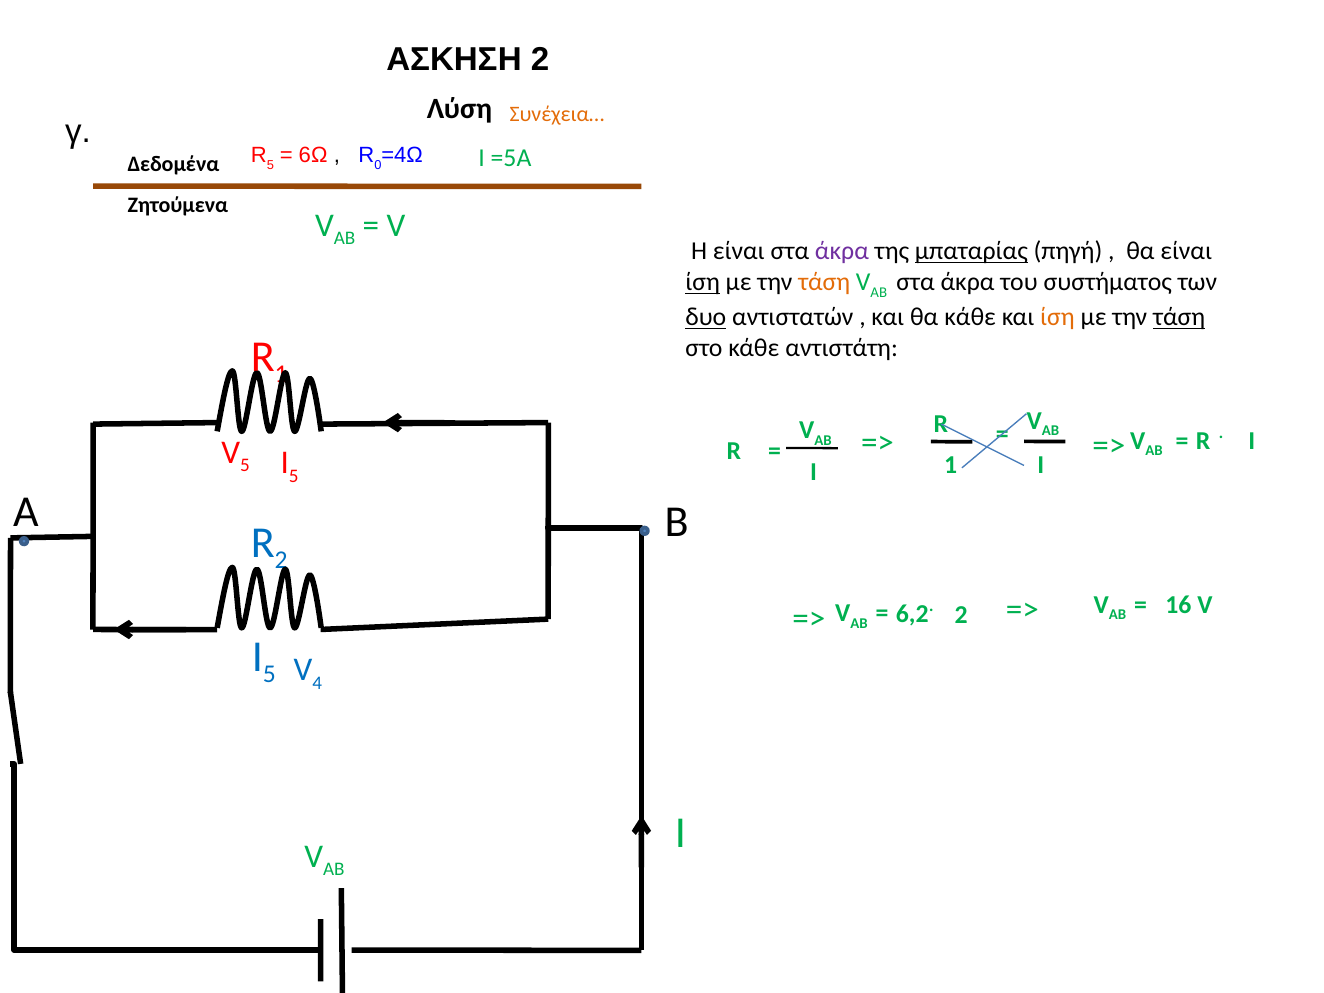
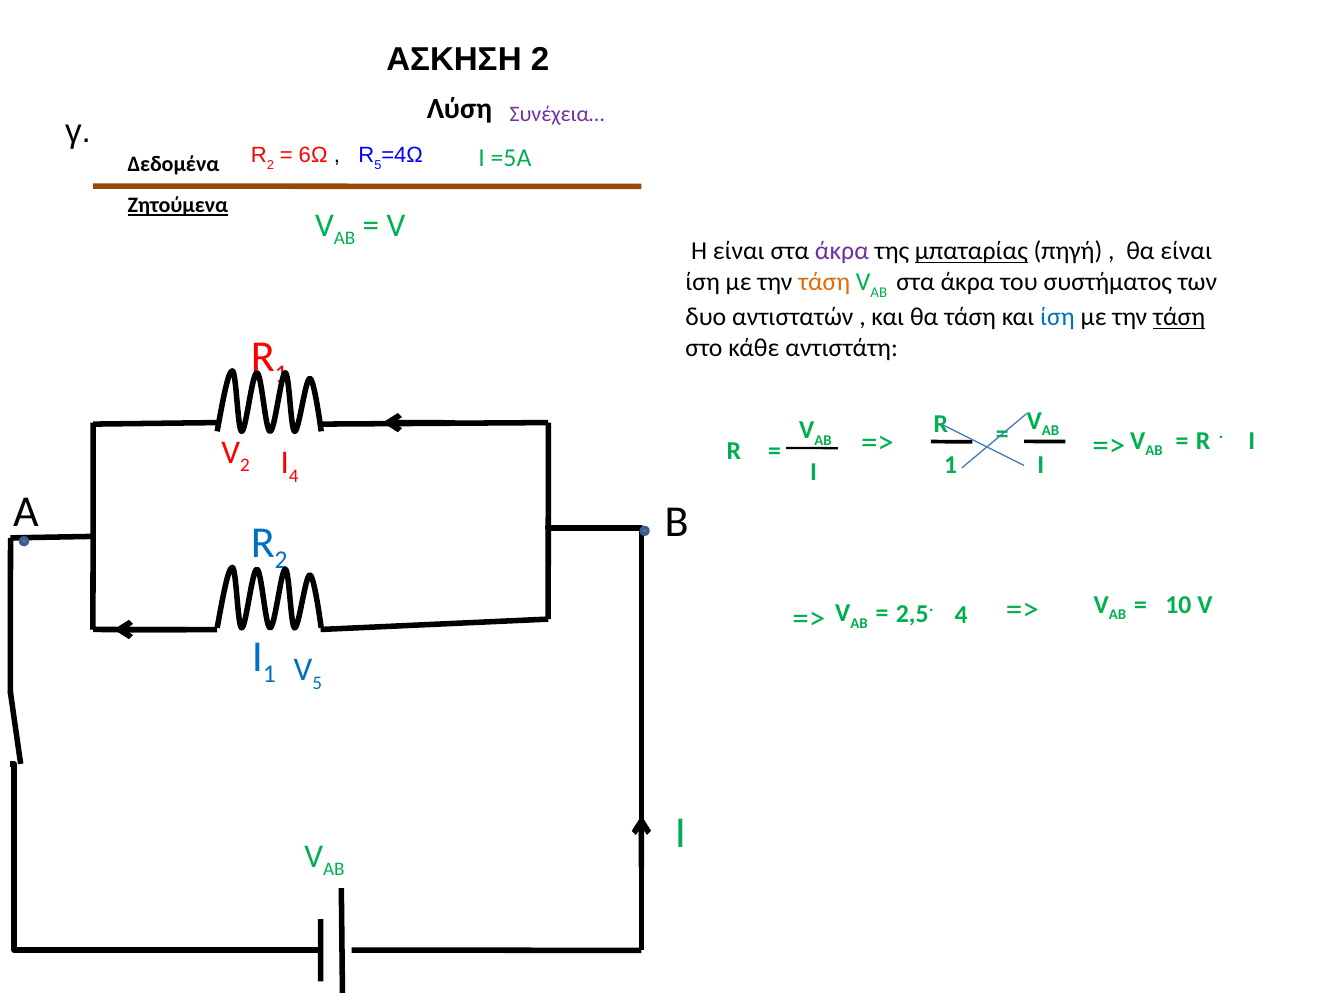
Συνέχεια… colour: orange -> purple
5 at (270, 165): 5 -> 2
R 0: 0 -> 5
Ζητούμενα underline: none -> present
ίση at (703, 282) underline: present -> none
δυο underline: present -> none
θα κάθε: κάθε -> τάση
ίση at (1057, 317) colour: orange -> blue
V 5: 5 -> 2
5 at (294, 476): 5 -> 4
16: 16 -> 10
6,2: 6,2 -> 2,5
2 at (961, 615): 2 -> 4
5 at (269, 674): 5 -> 1
V 4: 4 -> 5
